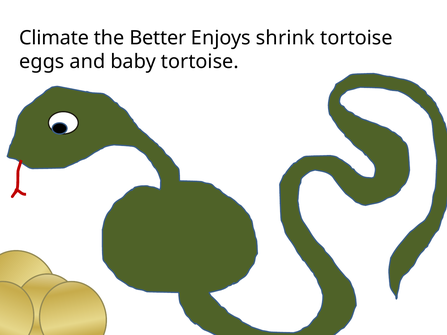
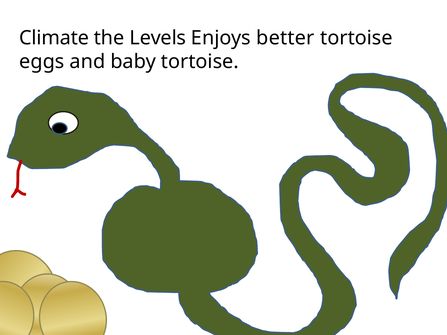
Better: Better -> Levels
shrink: shrink -> better
